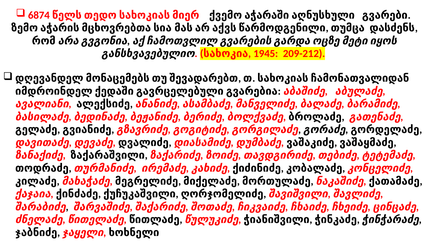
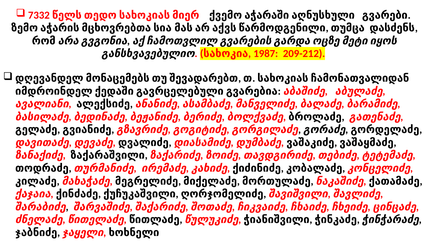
6874: 6874 -> 7332
1945: 1945 -> 1987
